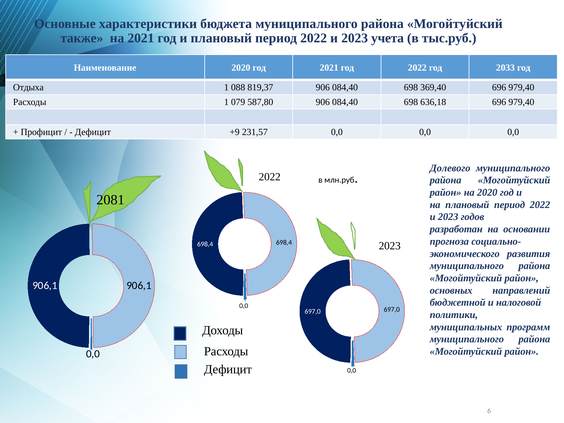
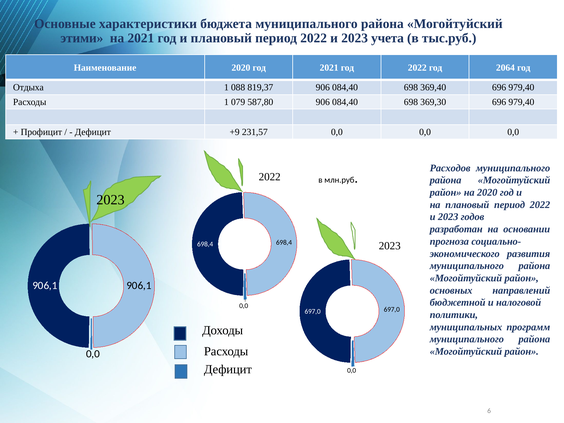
также: также -> этими
2033: 2033 -> 2064
636,18: 636,18 -> 369,30
Долевого: Долевого -> Расходов
2081 at (111, 200): 2081 -> 2023
